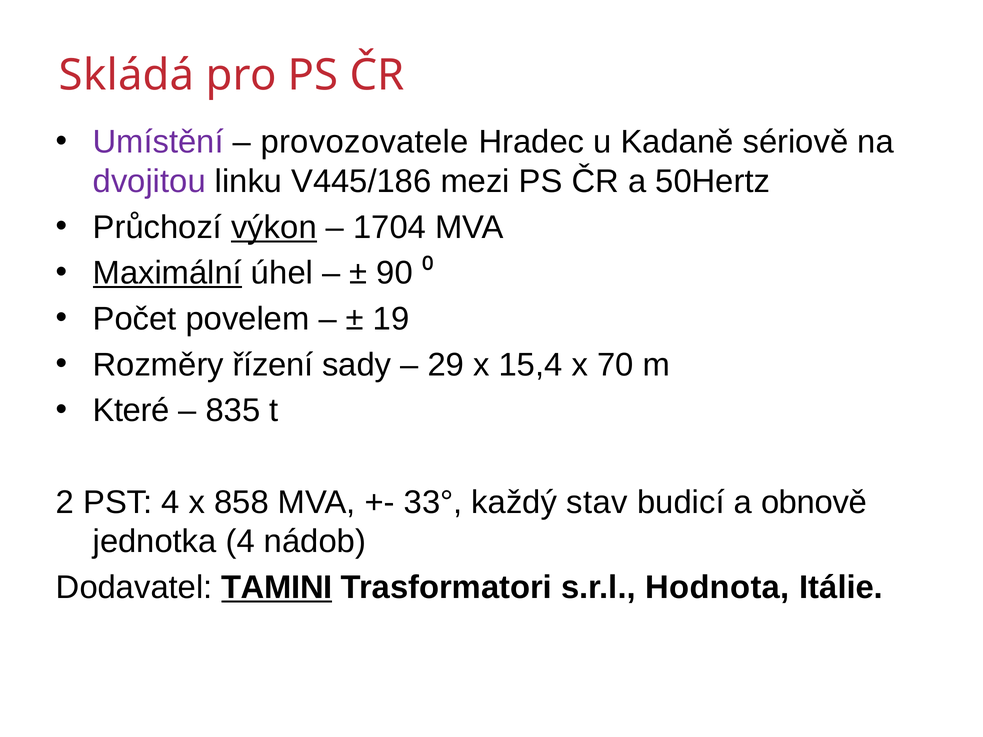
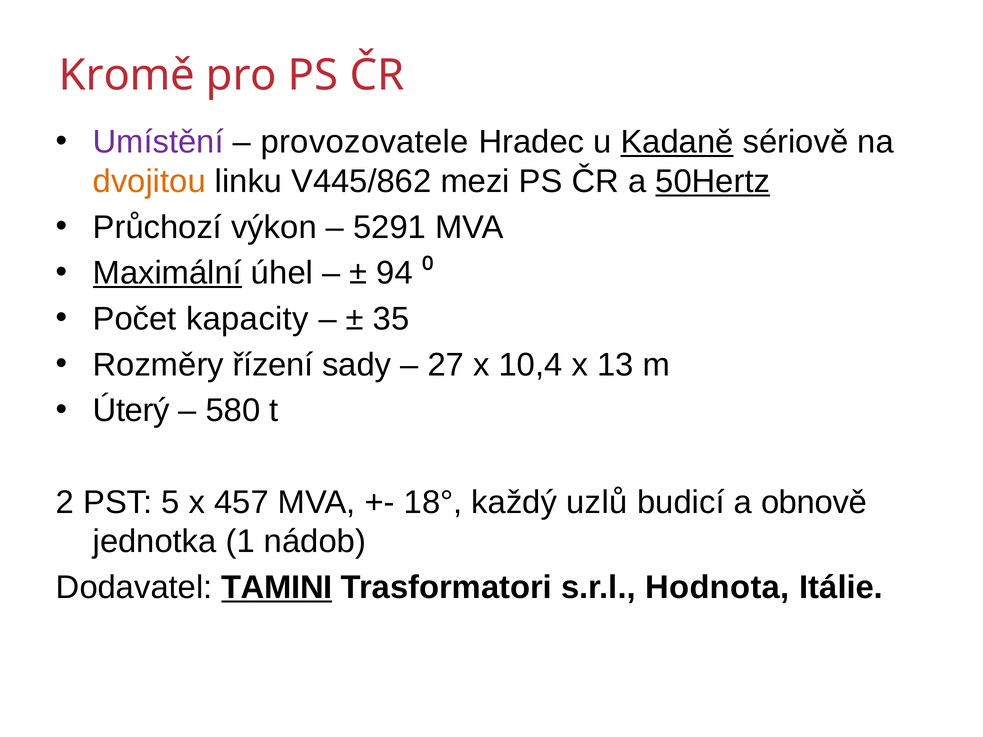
Skládá: Skládá -> Kromě
Kadaně underline: none -> present
dvojitou colour: purple -> orange
V445/186: V445/186 -> V445/862
50Hertz underline: none -> present
výkon underline: present -> none
1704: 1704 -> 5291
90: 90 -> 94
povelem: povelem -> kapacity
19: 19 -> 35
29: 29 -> 27
15,4: 15,4 -> 10,4
70: 70 -> 13
Které: Které -> Úterý
835: 835 -> 580
PST 4: 4 -> 5
858: 858 -> 457
33°: 33° -> 18°
stav: stav -> uzlů
jednotka 4: 4 -> 1
